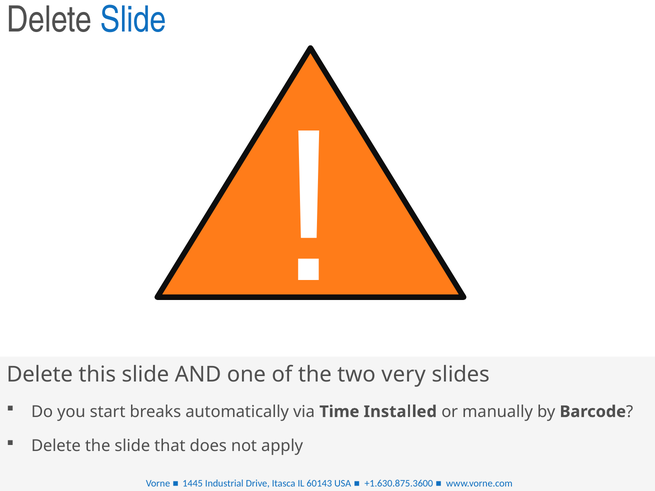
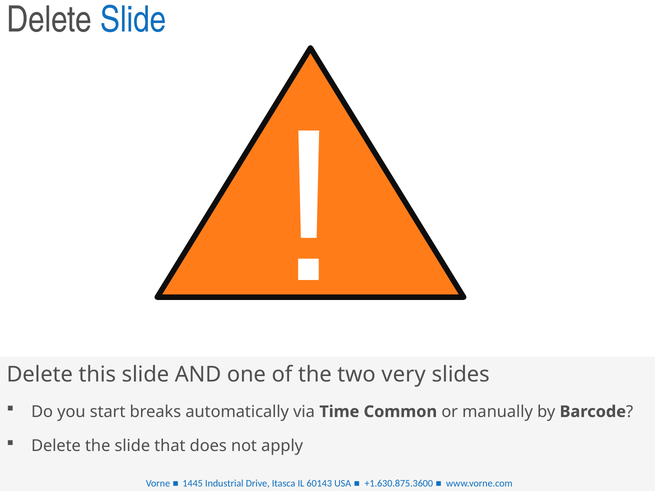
Installed: Installed -> Common
